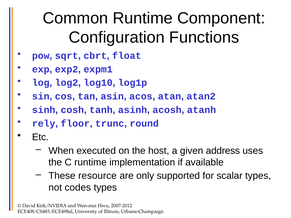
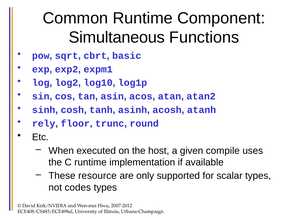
Configuration: Configuration -> Simultaneous
float: float -> basic
address: address -> compile
